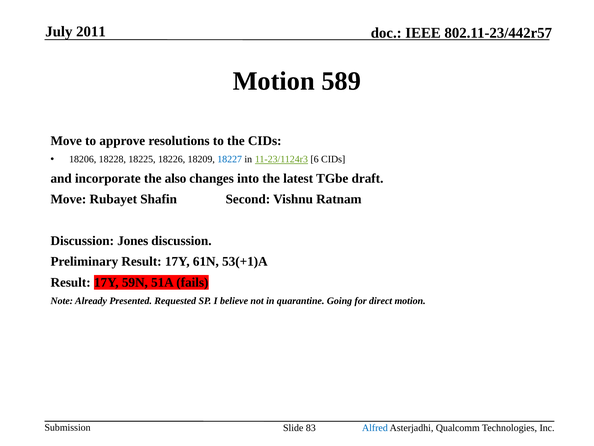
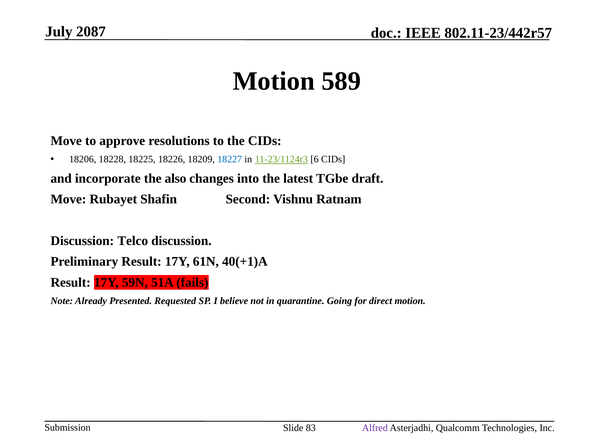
2011: 2011 -> 2087
Jones: Jones -> Telco
53(+1)A: 53(+1)A -> 40(+1)A
Alfred colour: blue -> purple
